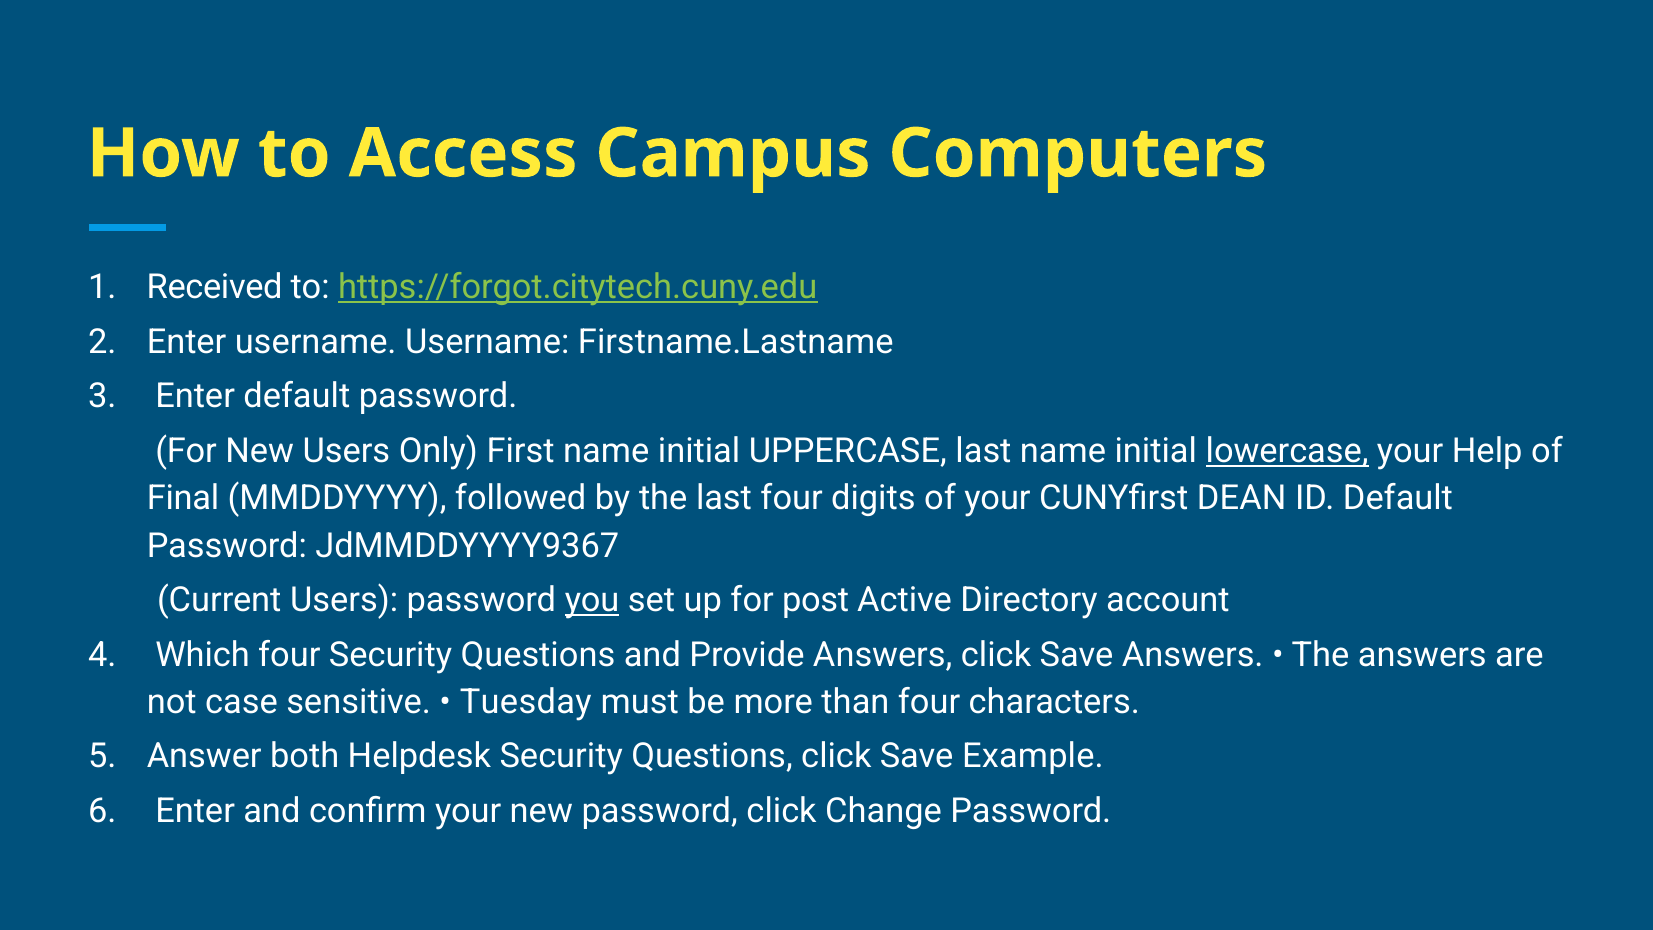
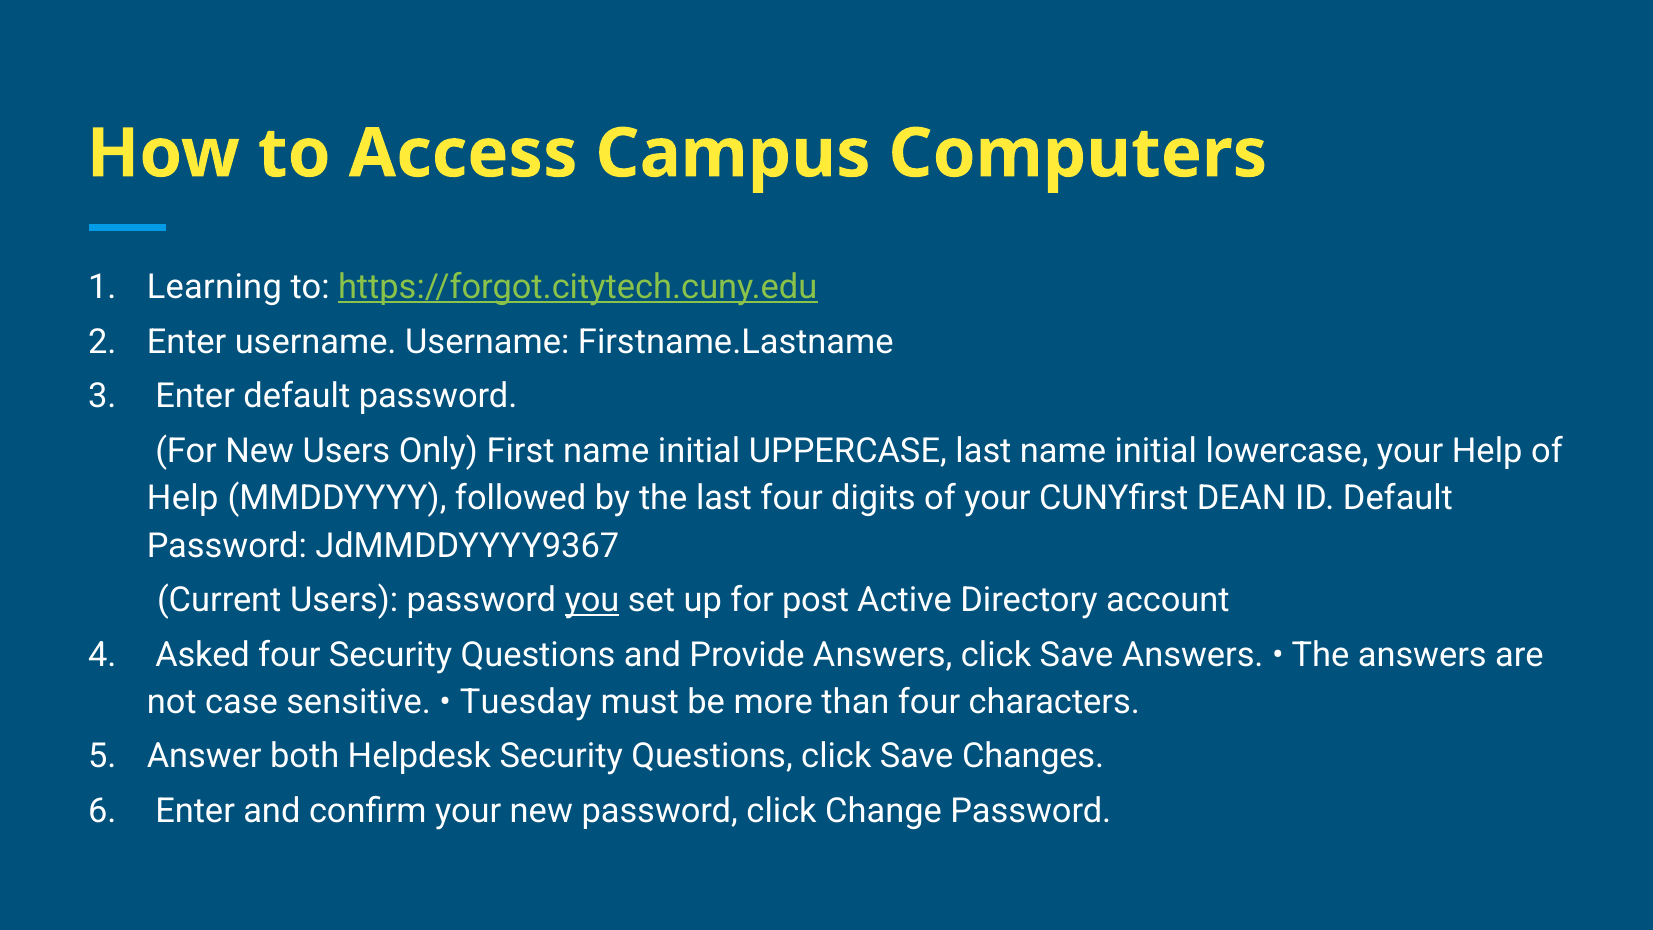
Received: Received -> Learning
lowercase underline: present -> none
Final at (183, 498): Final -> Help
Which: Which -> Asked
Example: Example -> Changes
